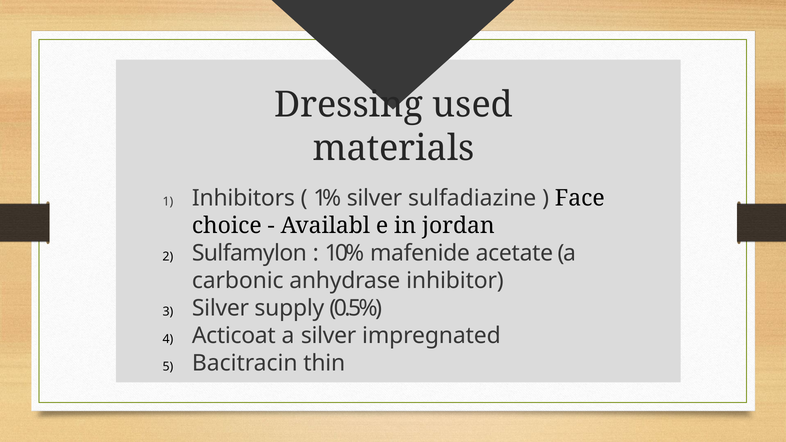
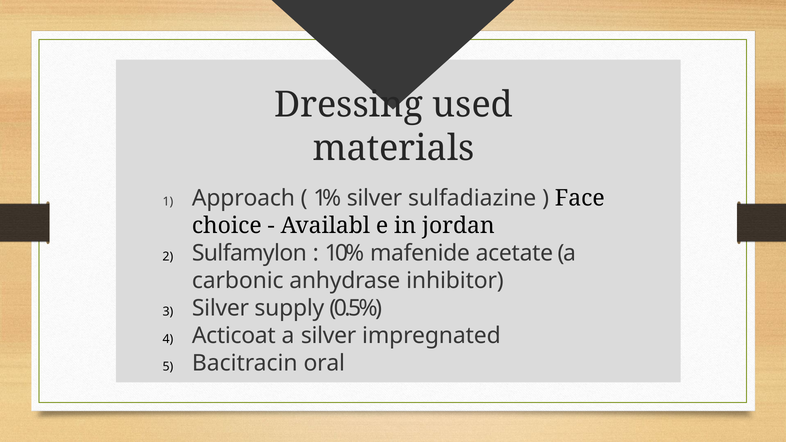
Inhibitors: Inhibitors -> Approach
thin: thin -> oral
